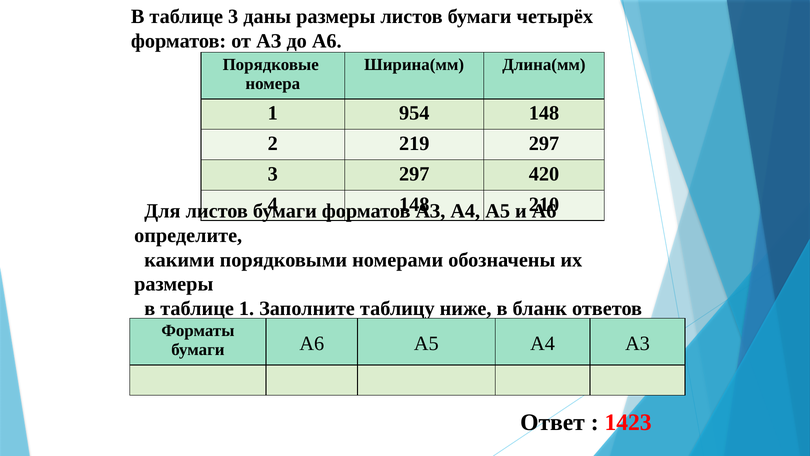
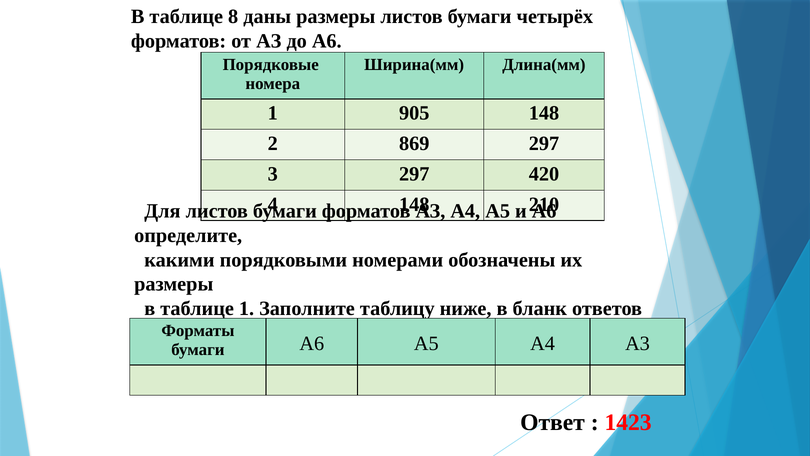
таблице 3: 3 -> 8
954: 954 -> 905
219: 219 -> 869
